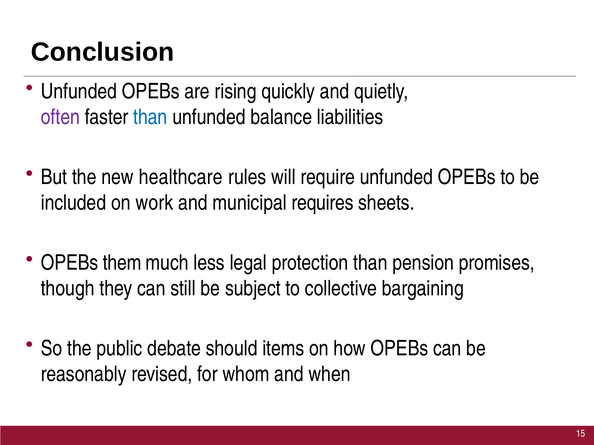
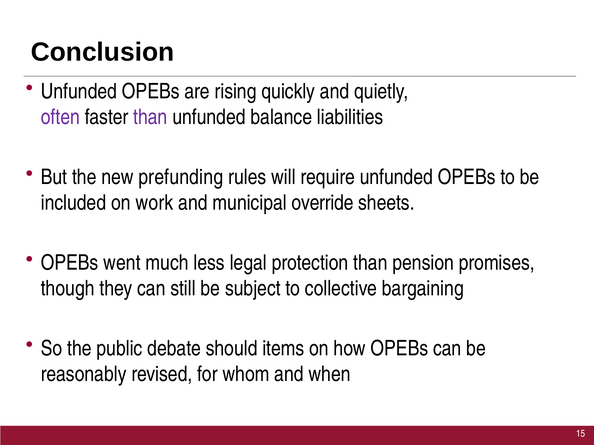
than at (150, 117) colour: blue -> purple
healthcare: healthcare -> prefunding
requires: requires -> override
them: them -> went
